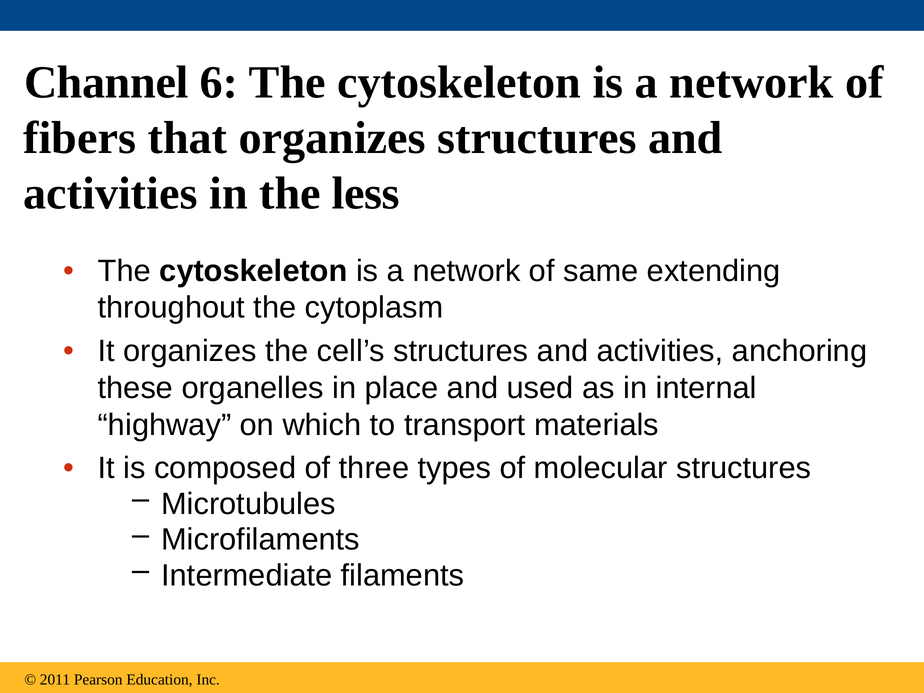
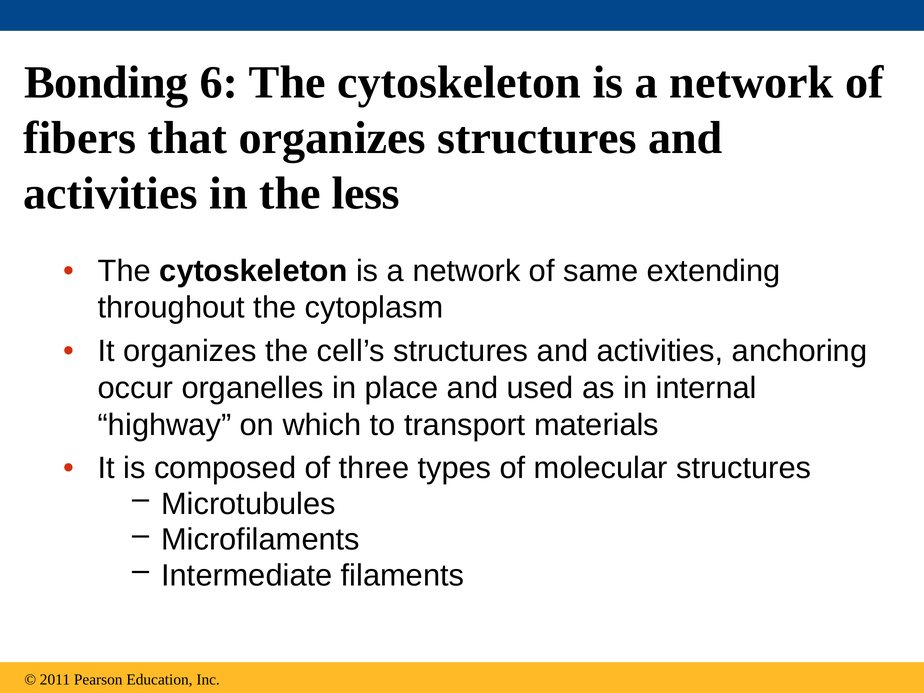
Channel: Channel -> Bonding
these: these -> occur
